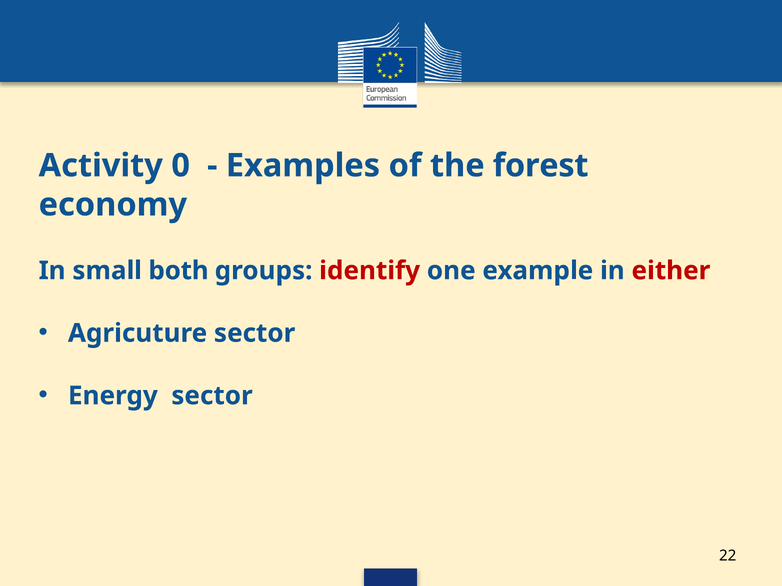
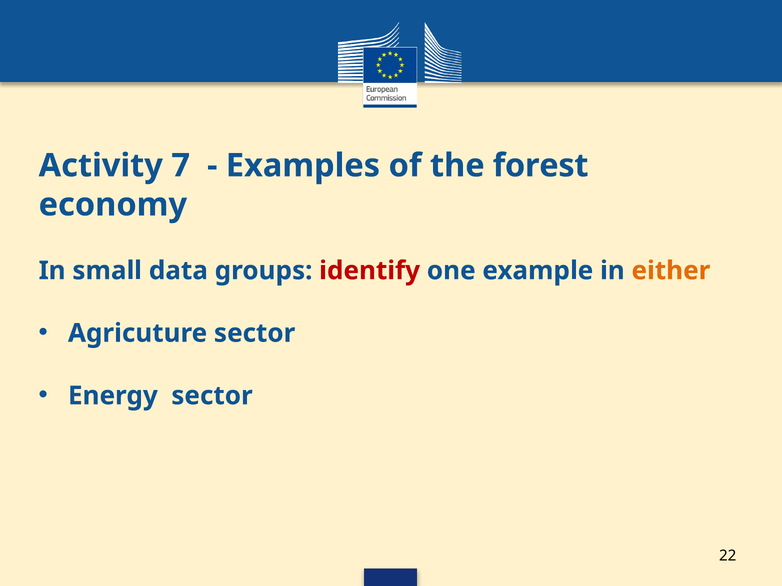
0: 0 -> 7
both: both -> data
either colour: red -> orange
